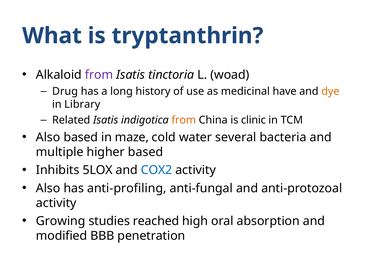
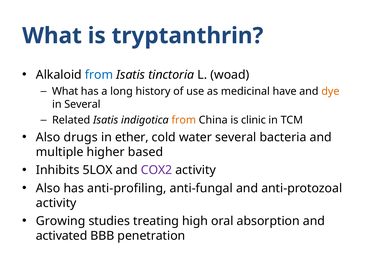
from at (99, 75) colour: purple -> blue
Drug at (65, 91): Drug -> What
in Library: Library -> Several
Also based: based -> drugs
maze: maze -> ether
COX2 colour: blue -> purple
reached: reached -> treating
modified: modified -> activated
